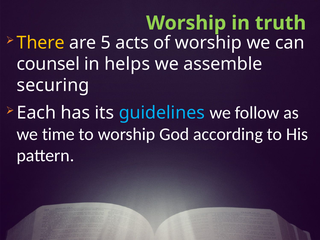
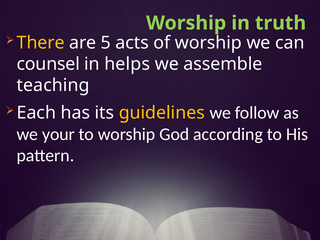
securing: securing -> teaching
guidelines colour: light blue -> yellow
time: time -> your
